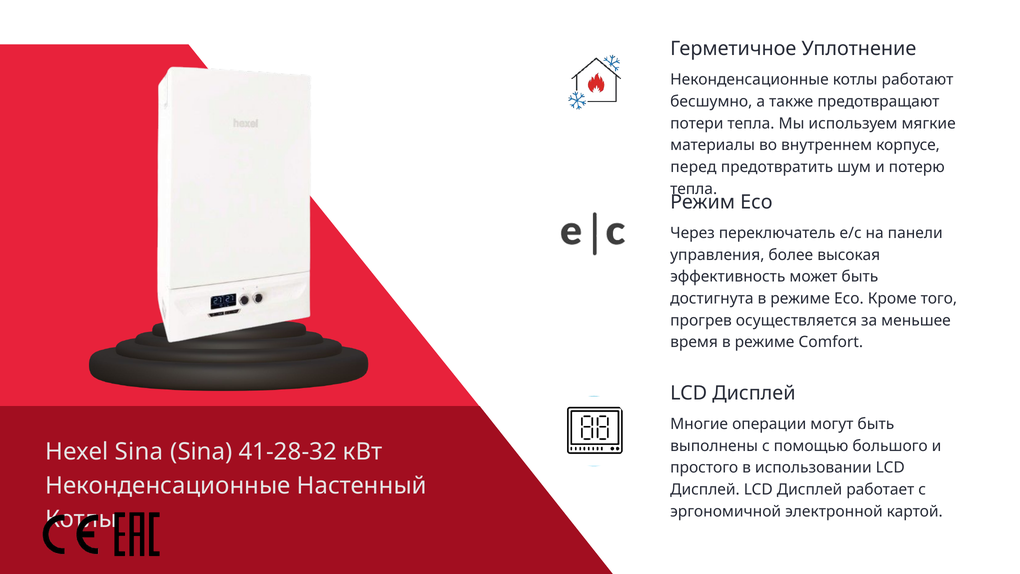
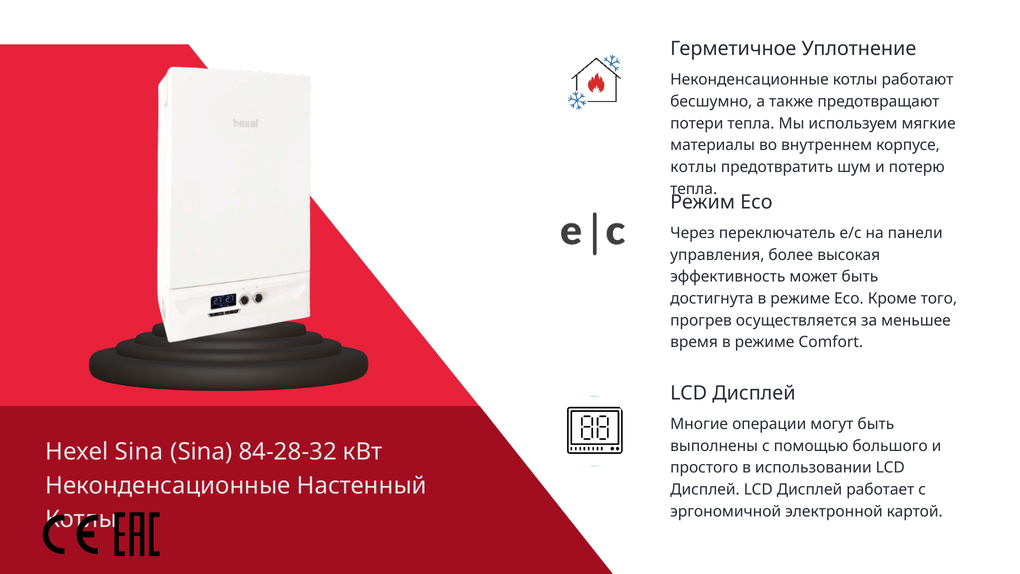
перед at (693, 167): перед -> котлы
41-28-32: 41-28-32 -> 84-28-32
